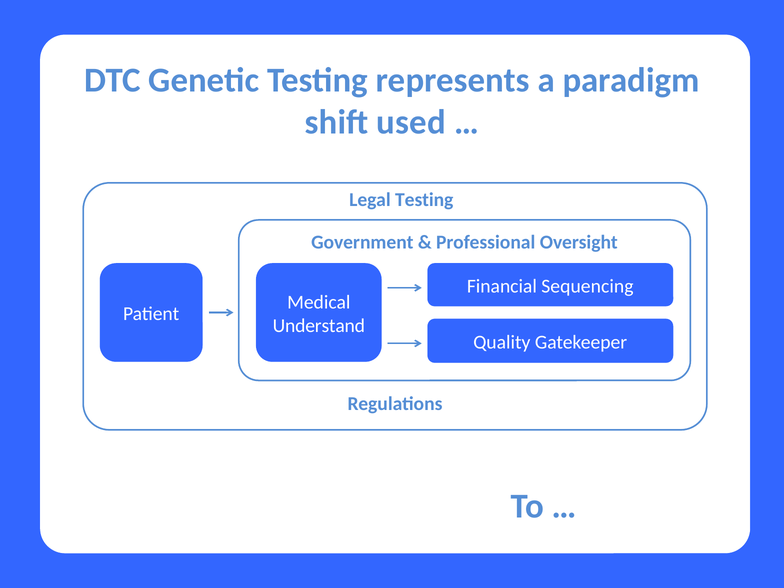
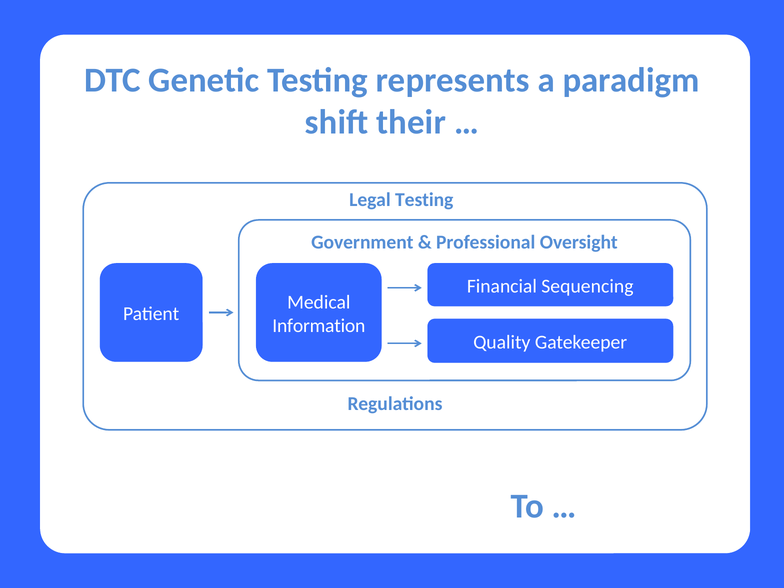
used: used -> their
Understand: Understand -> Information
